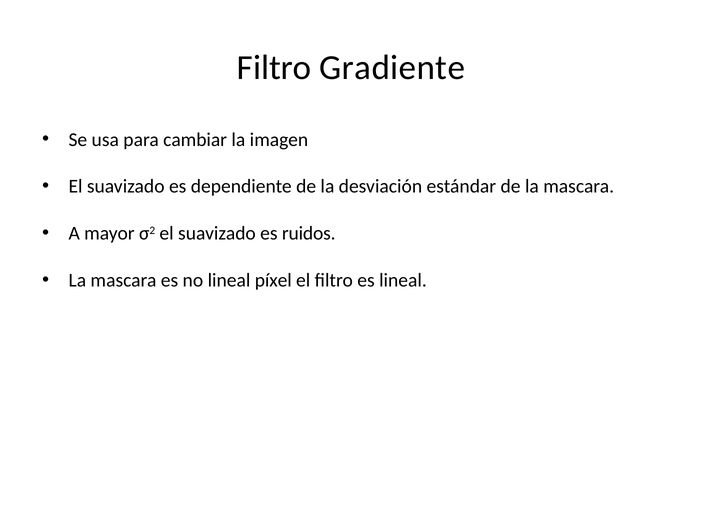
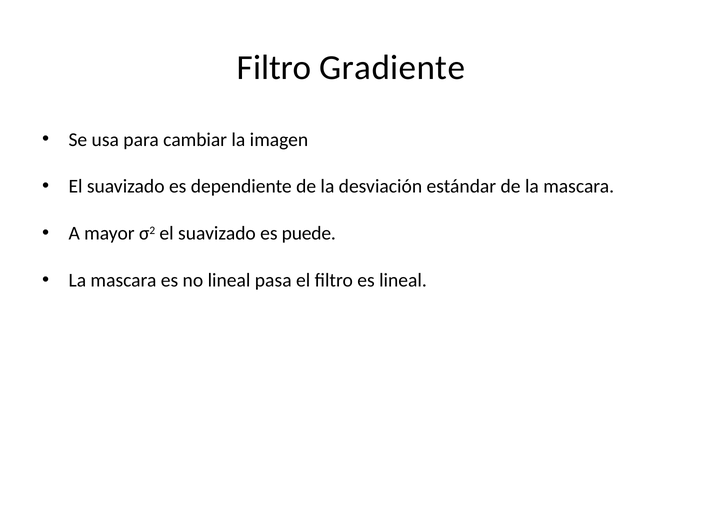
ruidos: ruidos -> puede
píxel: píxel -> pasa
